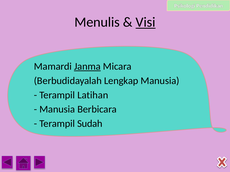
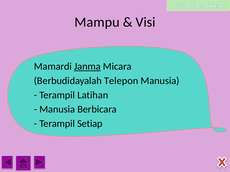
Menulis: Menulis -> Mampu
Visi underline: present -> none
Lengkap: Lengkap -> Telepon
Sudah: Sudah -> Setiap
